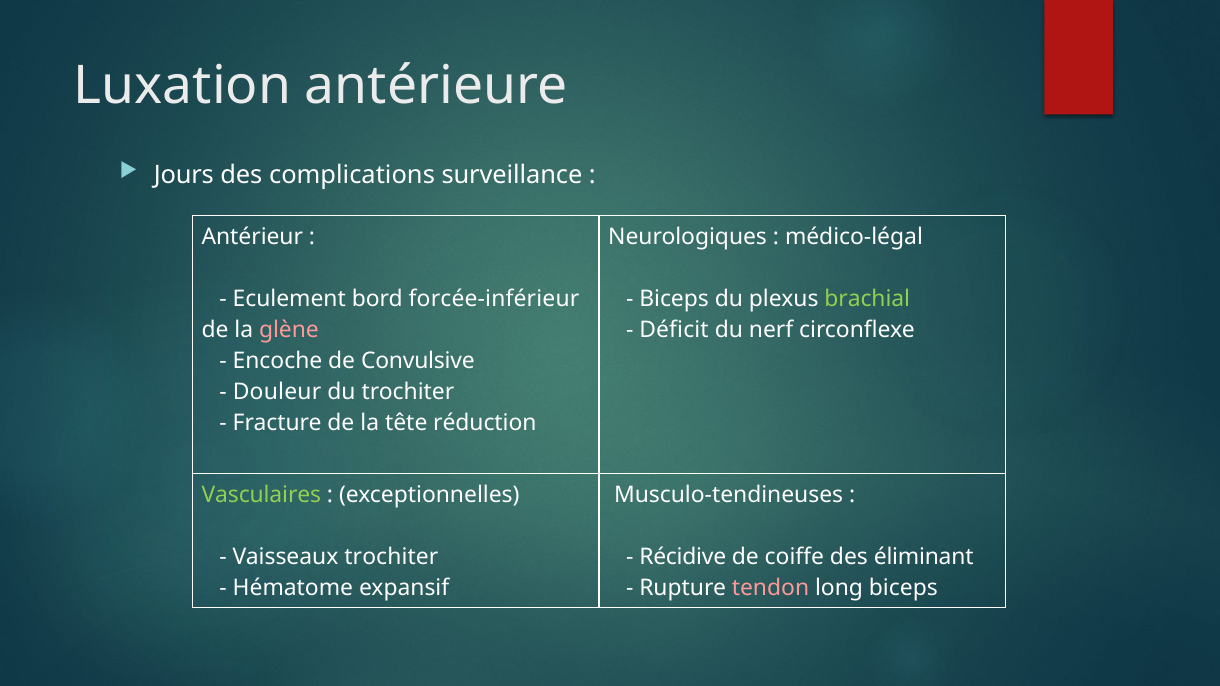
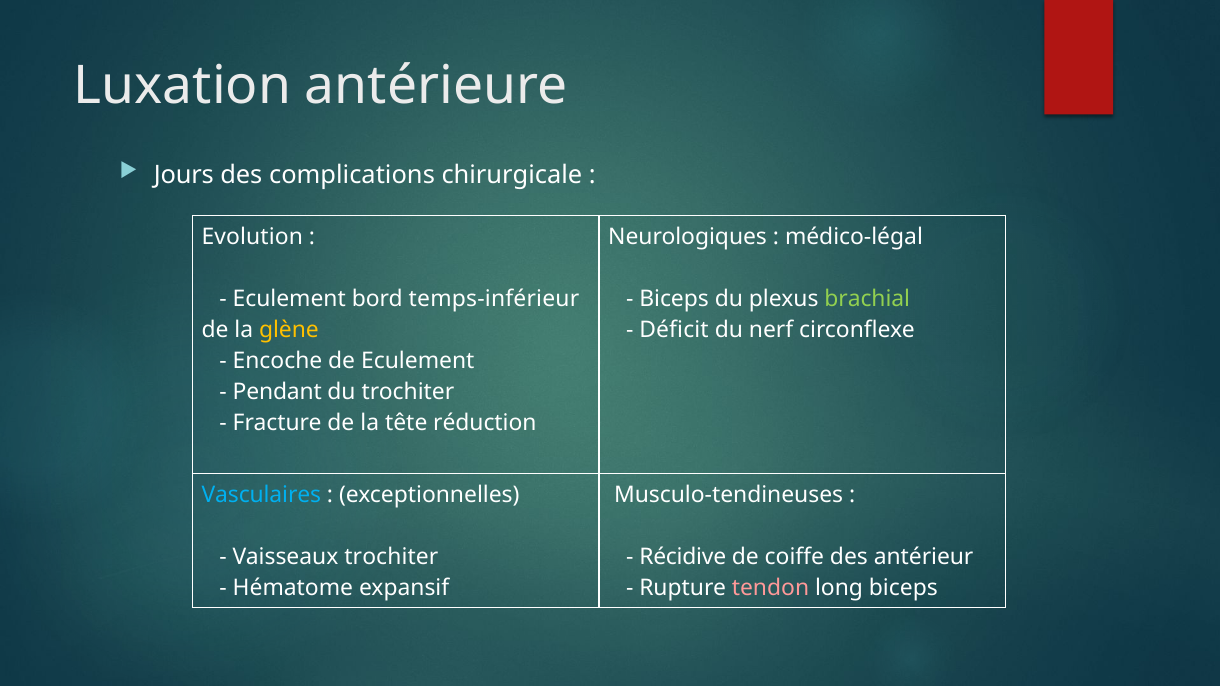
surveillance: surveillance -> chirurgicale
Antérieur: Antérieur -> Evolution
forcée-inférieur: forcée-inférieur -> temps-inférieur
glène colour: pink -> yellow
de Convulsive: Convulsive -> Eculement
Douleur: Douleur -> Pendant
Vasculaires colour: light green -> light blue
éliminant: éliminant -> antérieur
